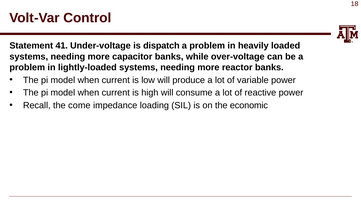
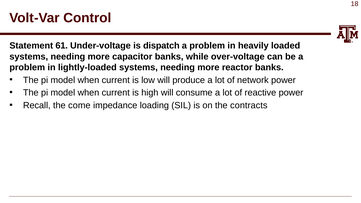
41: 41 -> 61
variable: variable -> network
economic: economic -> contracts
